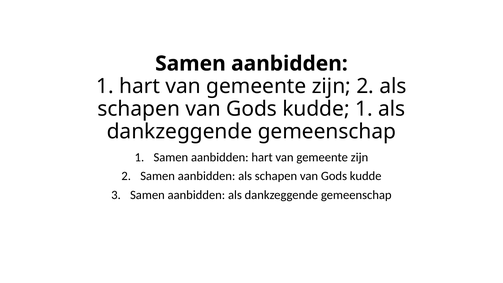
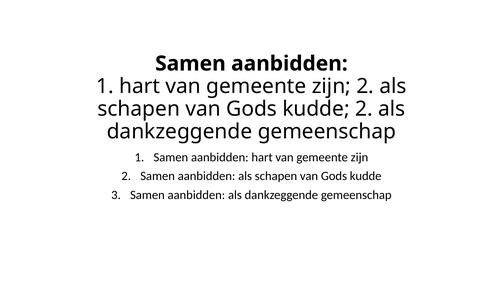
kudde 1: 1 -> 2
